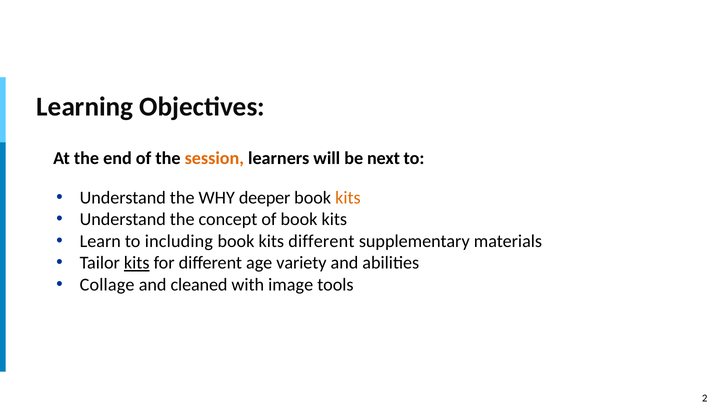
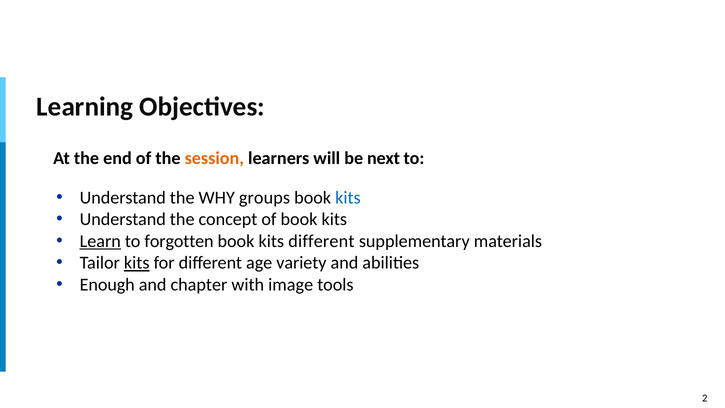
deeper: deeper -> groups
kits at (348, 198) colour: orange -> blue
Learn underline: none -> present
including: including -> forgotten
Collage: Collage -> Enough
cleaned: cleaned -> chapter
